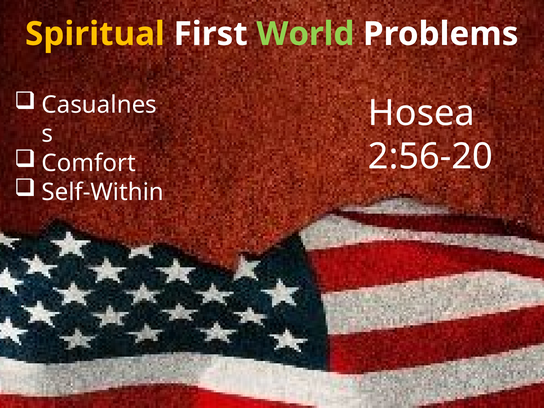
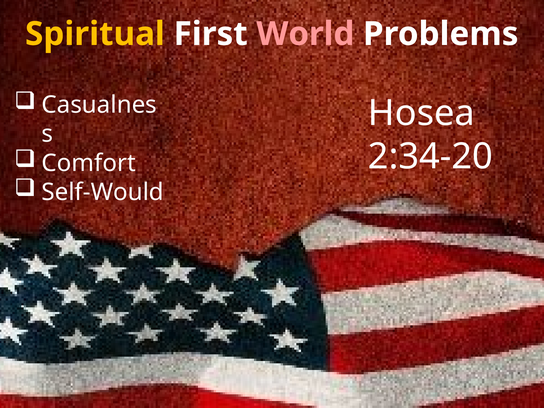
World colour: light green -> pink
2:56-20: 2:56-20 -> 2:34-20
Self-Within: Self-Within -> Self-Would
